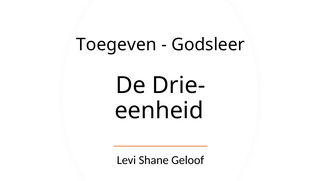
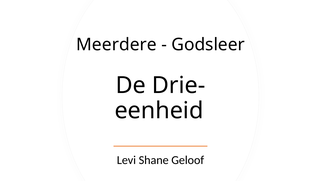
Toegeven: Toegeven -> Meerdere
